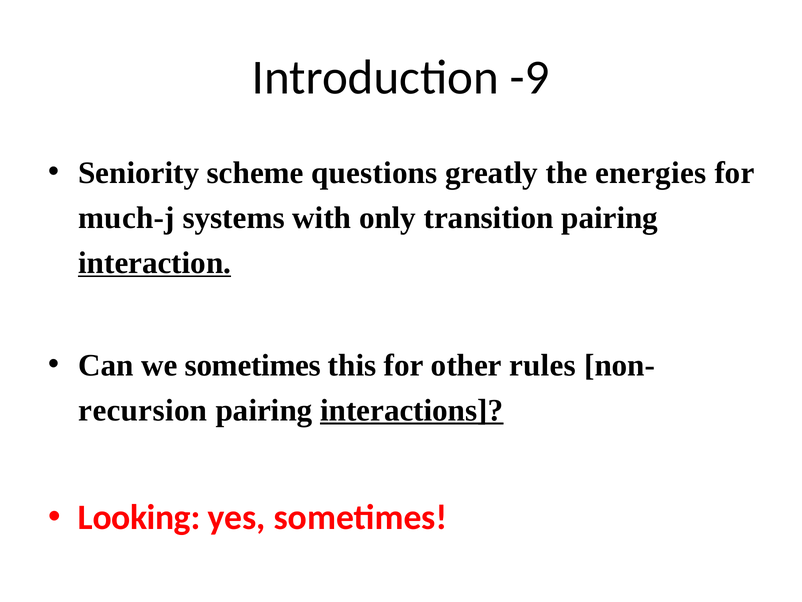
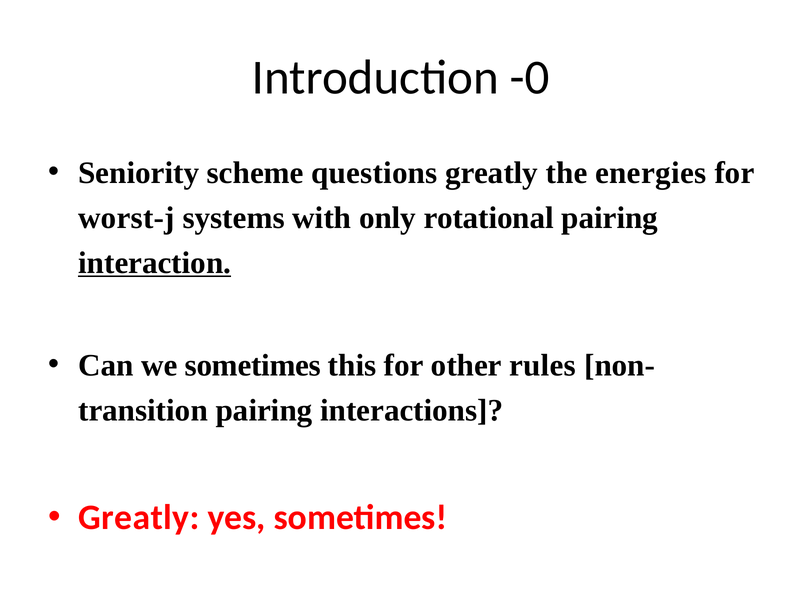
-9: -9 -> -0
much-j: much-j -> worst-j
transition: transition -> rotational
recursion: recursion -> transition
interactions underline: present -> none
Looking at (139, 517): Looking -> Greatly
